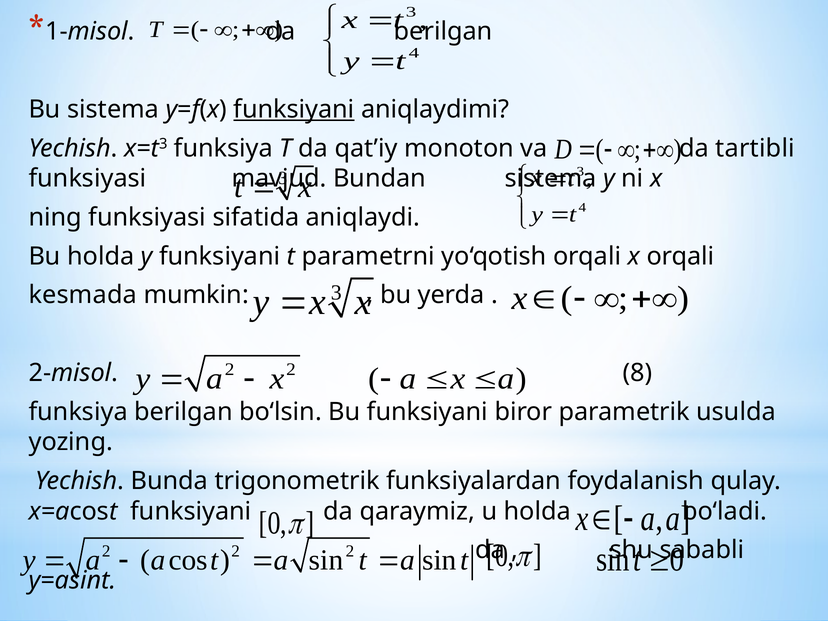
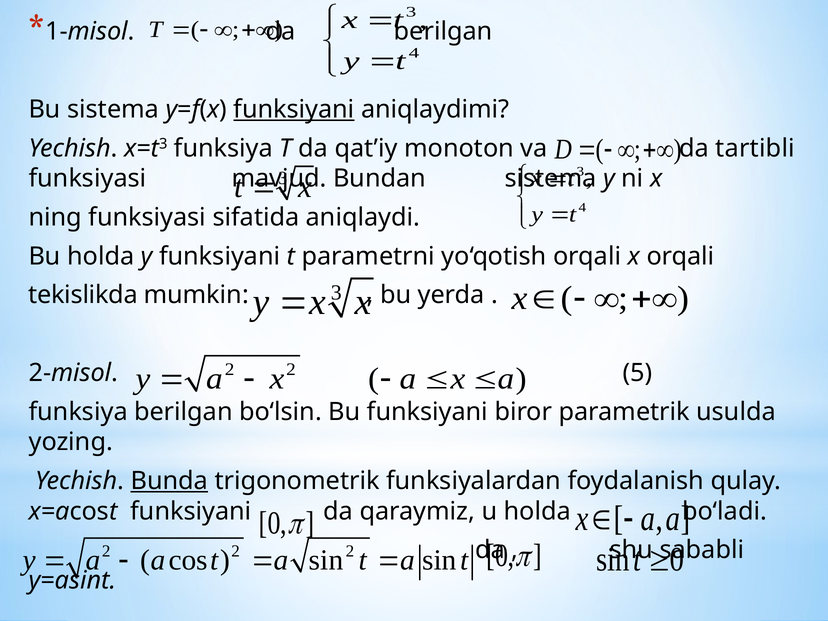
kesmada: kesmada -> tekislikda
8: 8 -> 5
Bunda underline: none -> present
